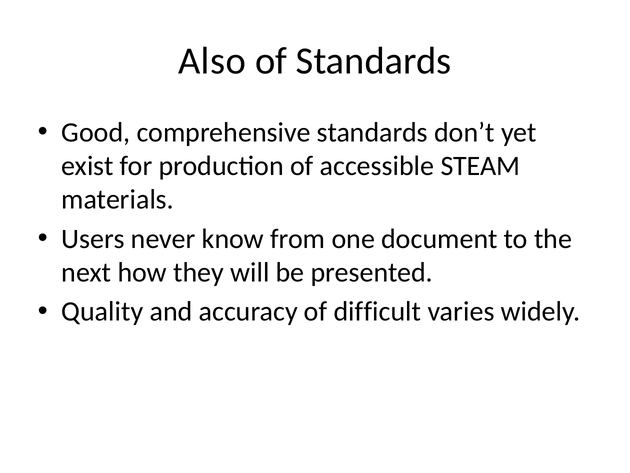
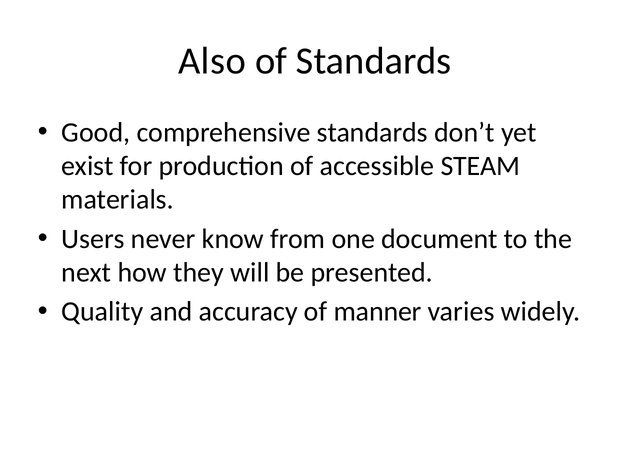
difficult: difficult -> manner
